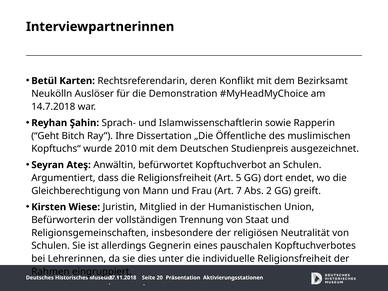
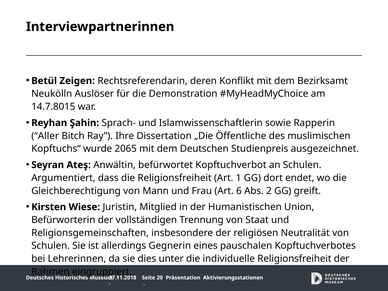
Karten: Karten -> Zeigen
14.7.2018: 14.7.2018 -> 14.7.8015
Geht: Geht -> Aller
2010: 2010 -> 2065
5: 5 -> 1
7: 7 -> 6
